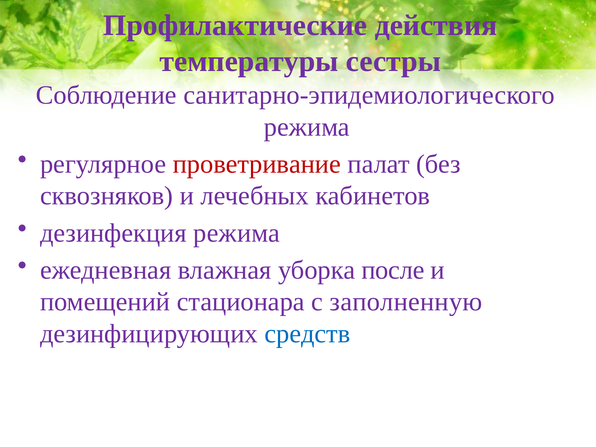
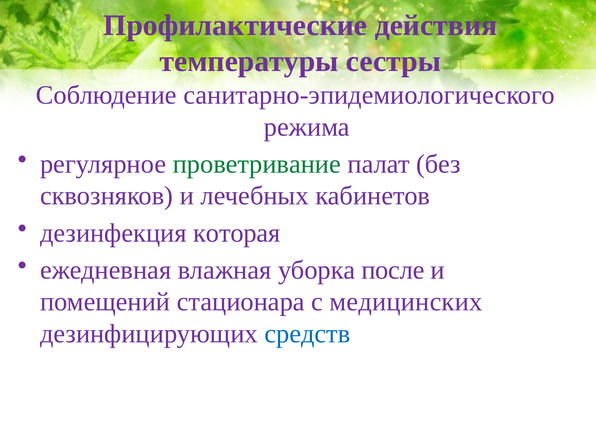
проветривание colour: red -> green
дезинфекция режима: режима -> которая
заполненную: заполненную -> медицинских
